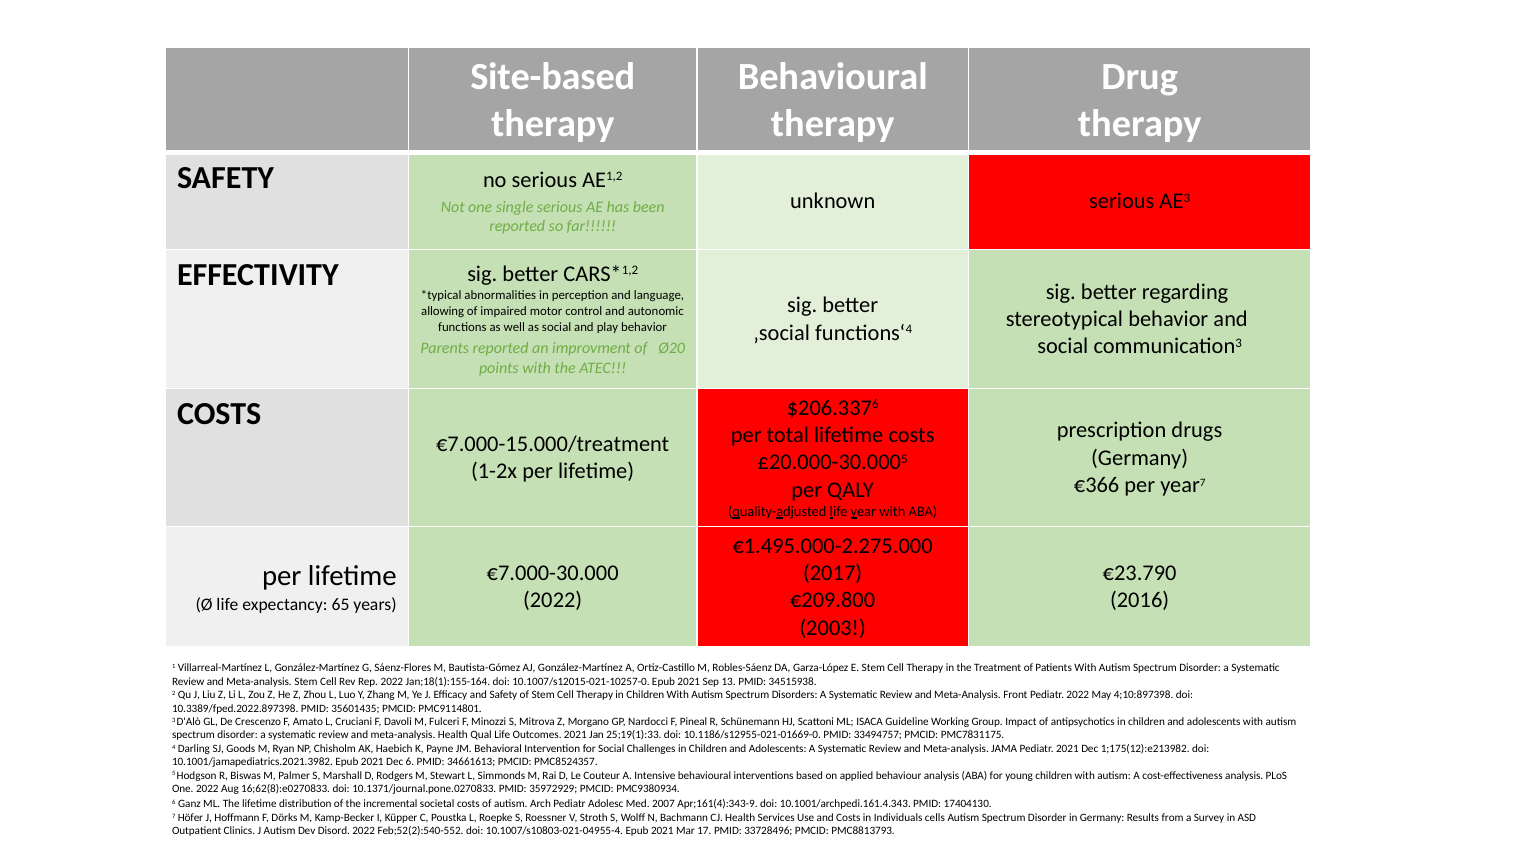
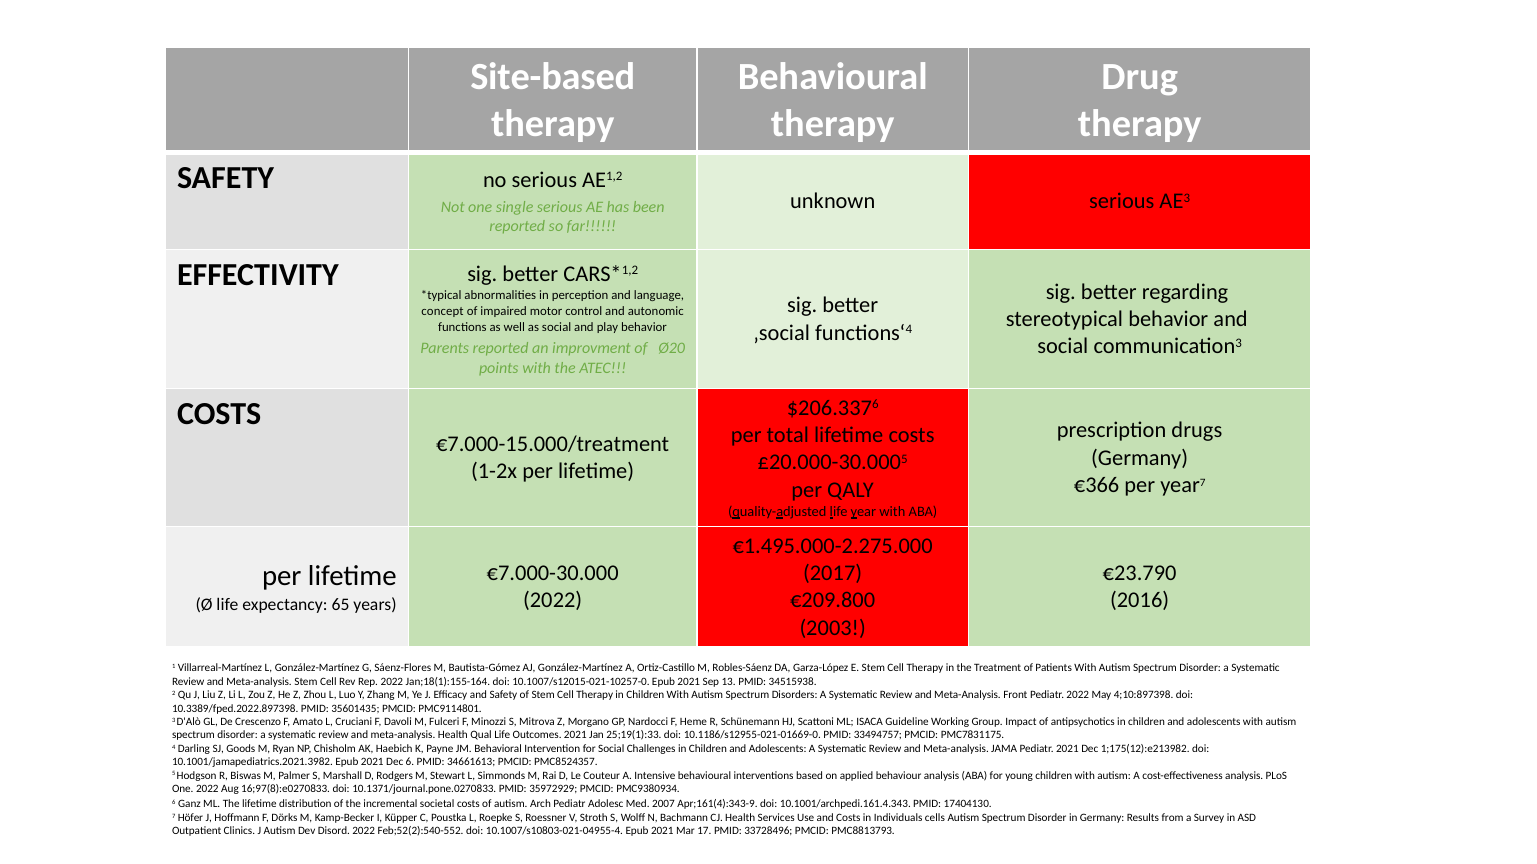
allowing: allowing -> concept
Pineal: Pineal -> Heme
16;62(8):e0270833: 16;62(8):e0270833 -> 16;97(8):e0270833
